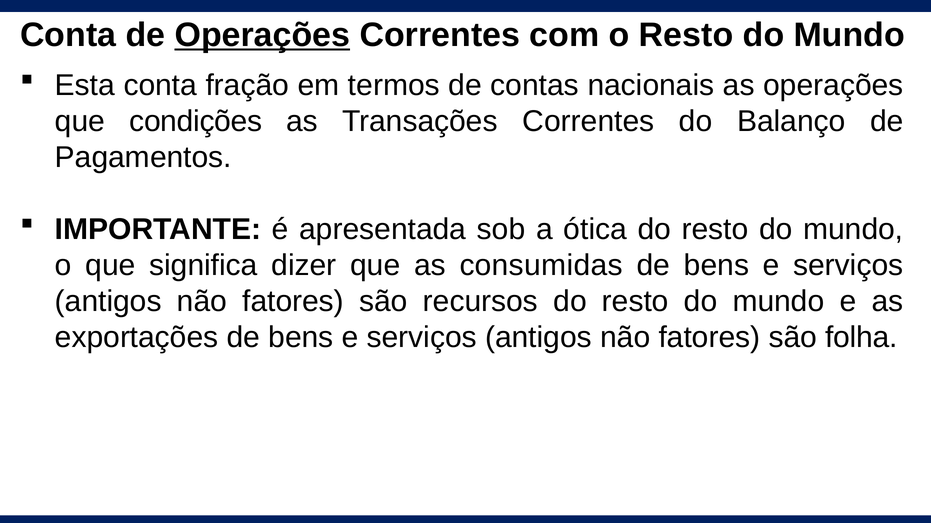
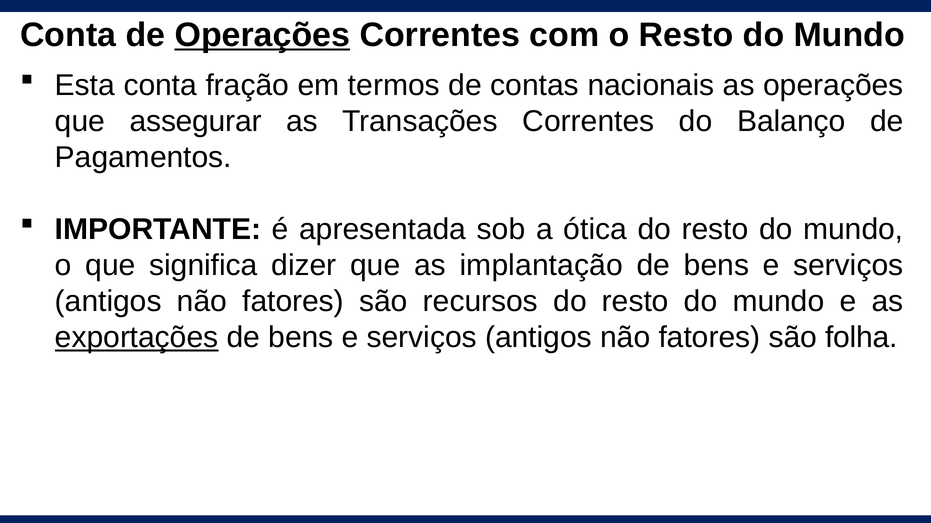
condições: condições -> assegurar
consumidas: consumidas -> implantação
exportações underline: none -> present
